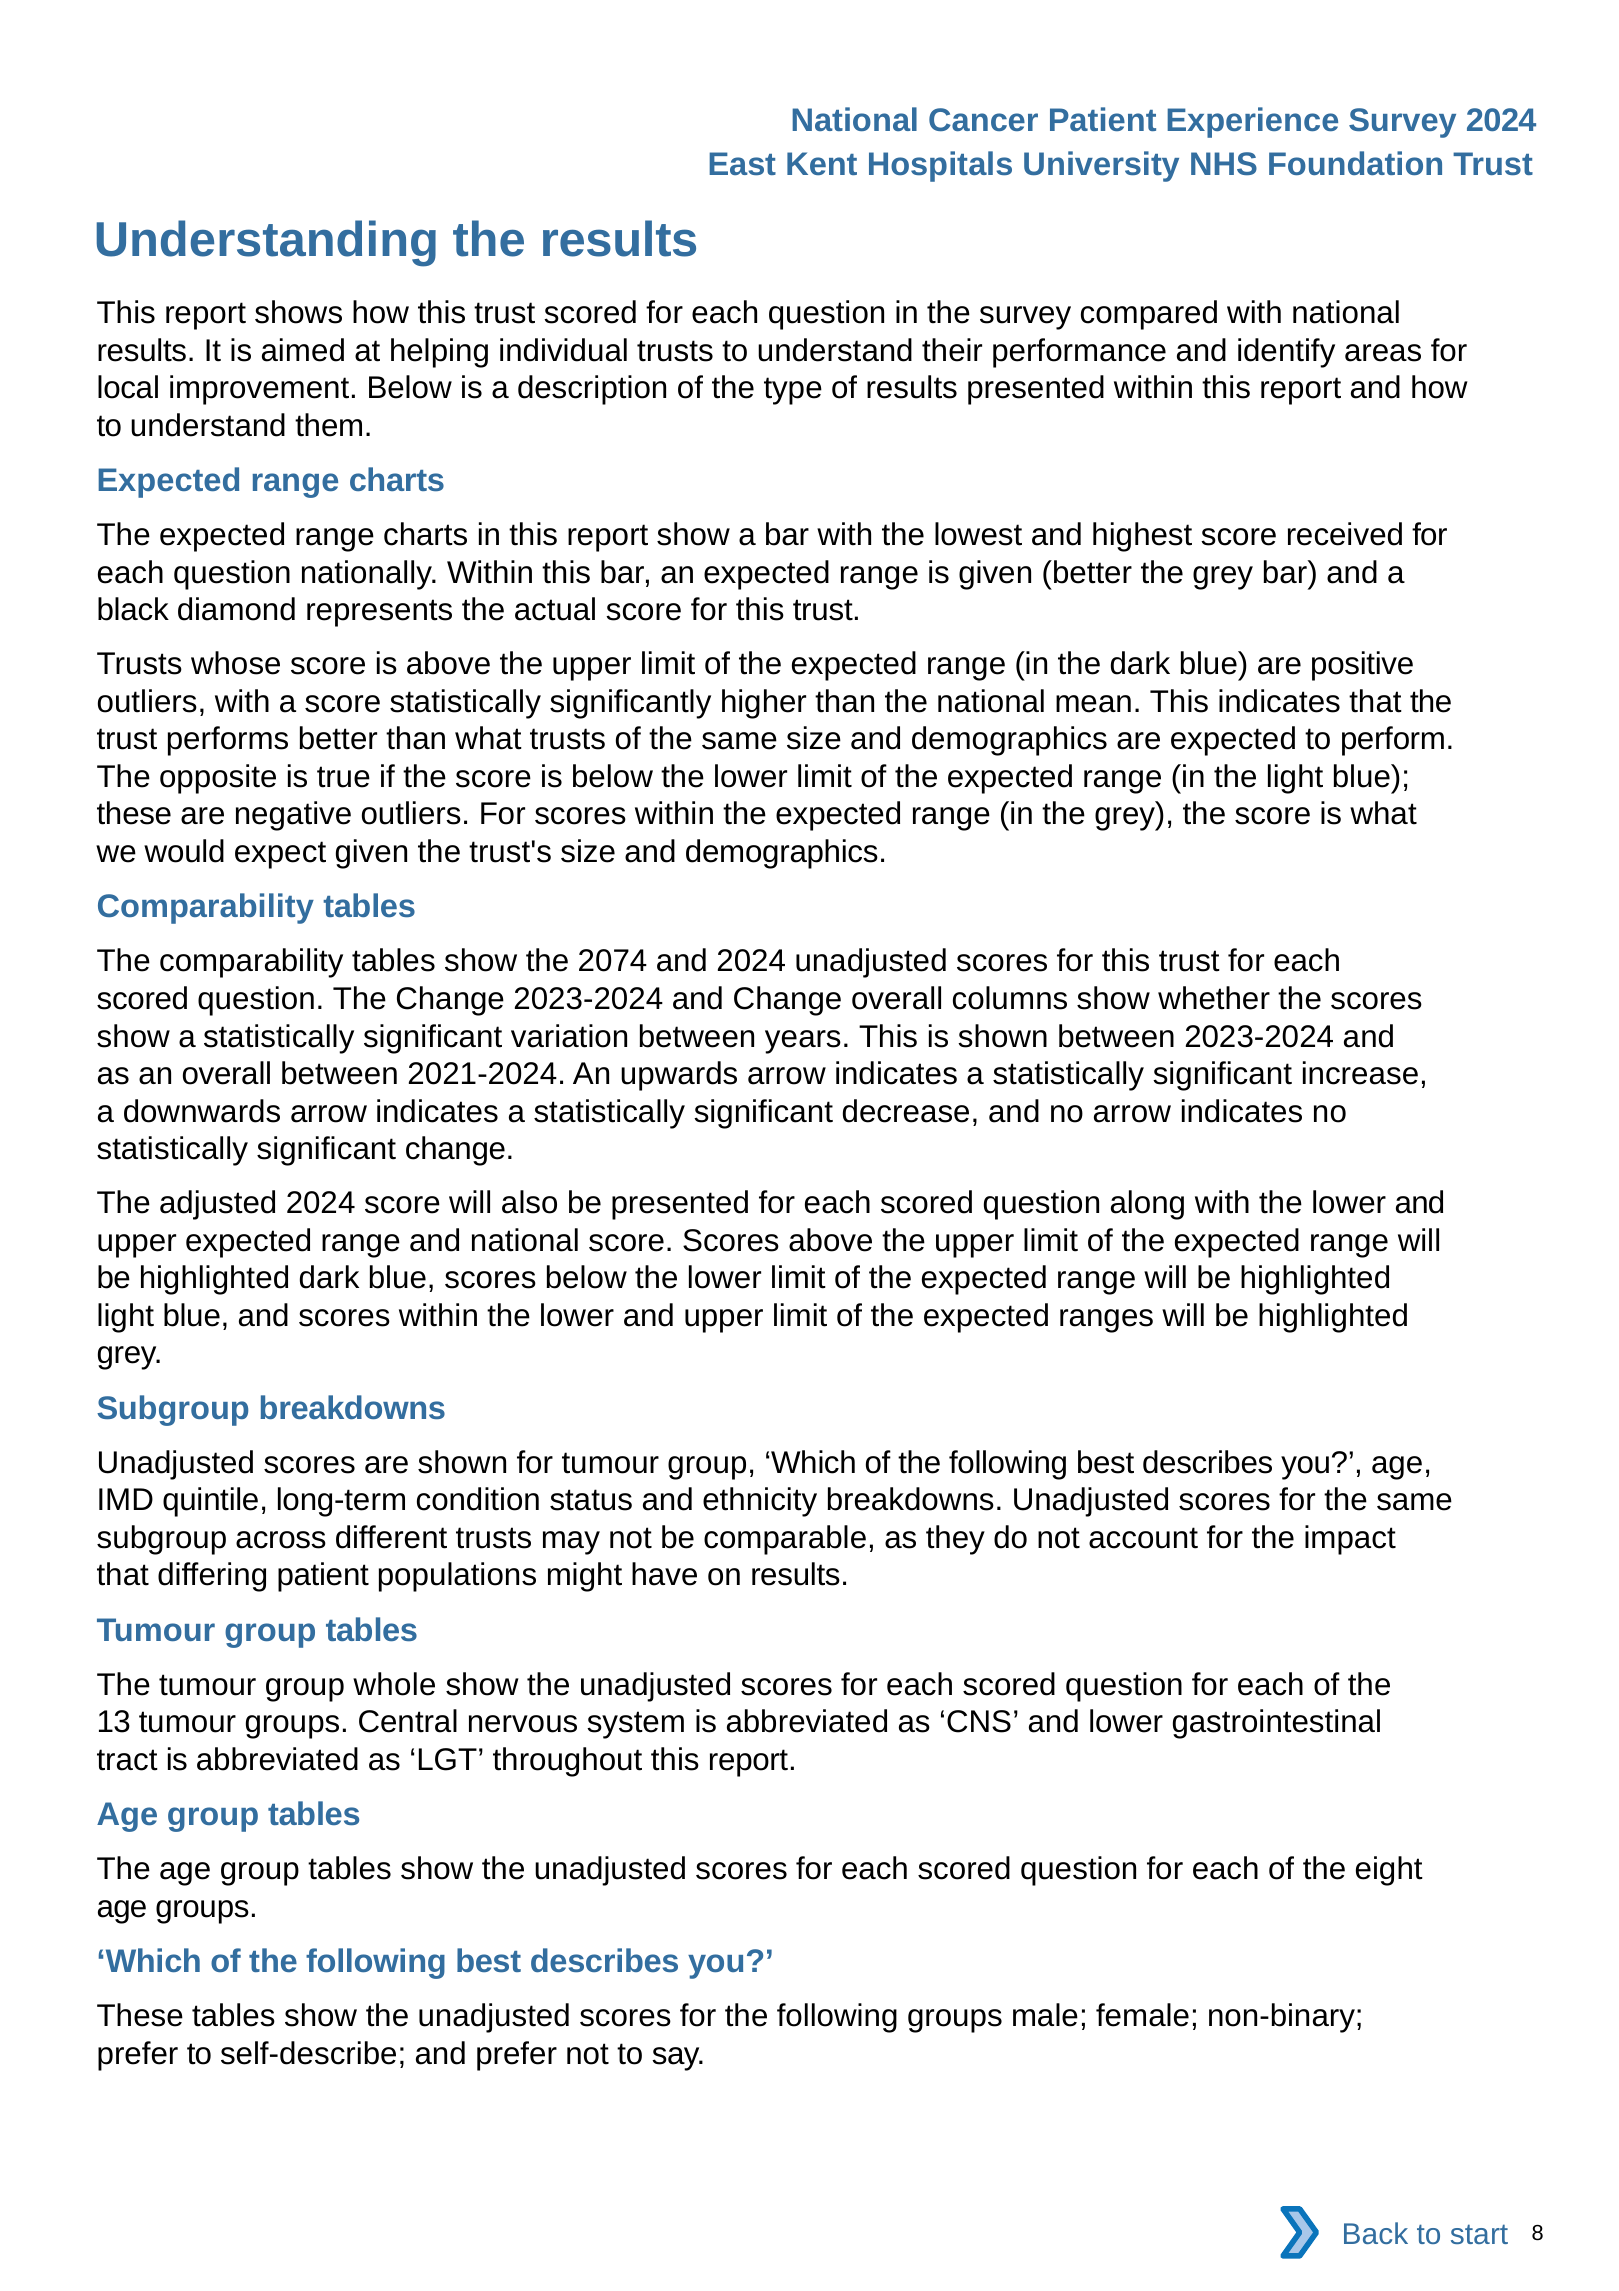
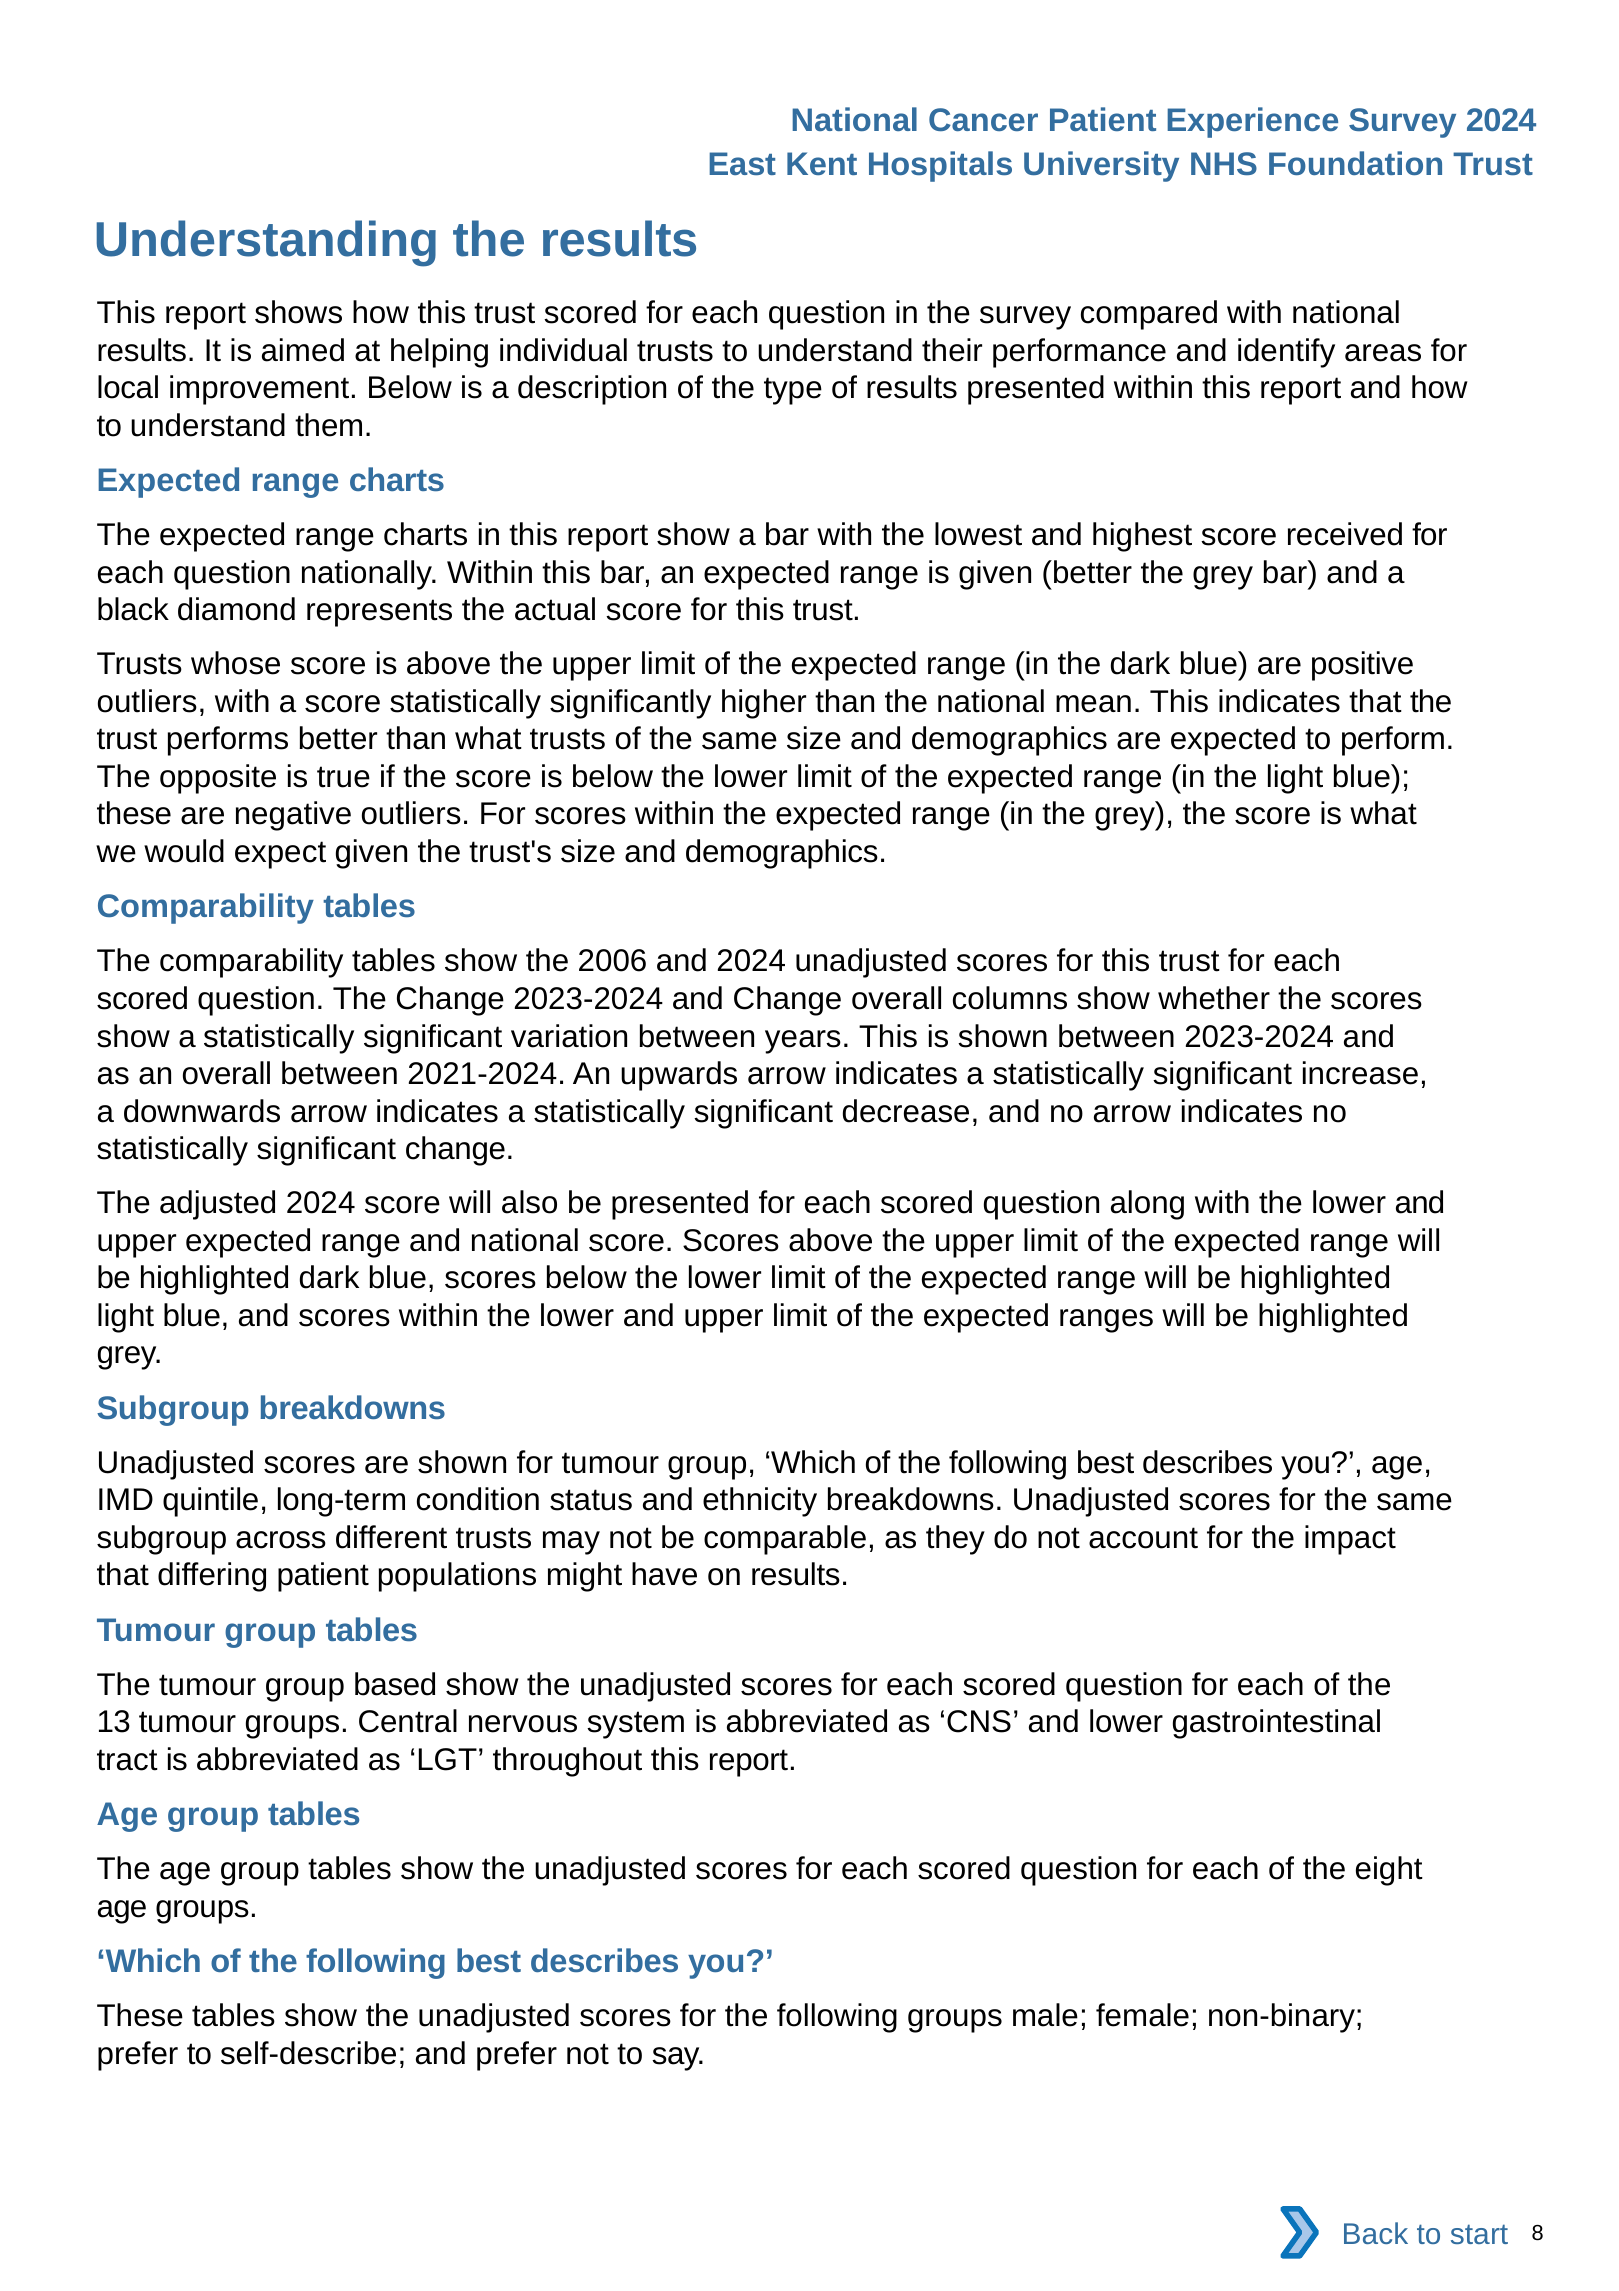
2074: 2074 -> 2006
whole: whole -> based
